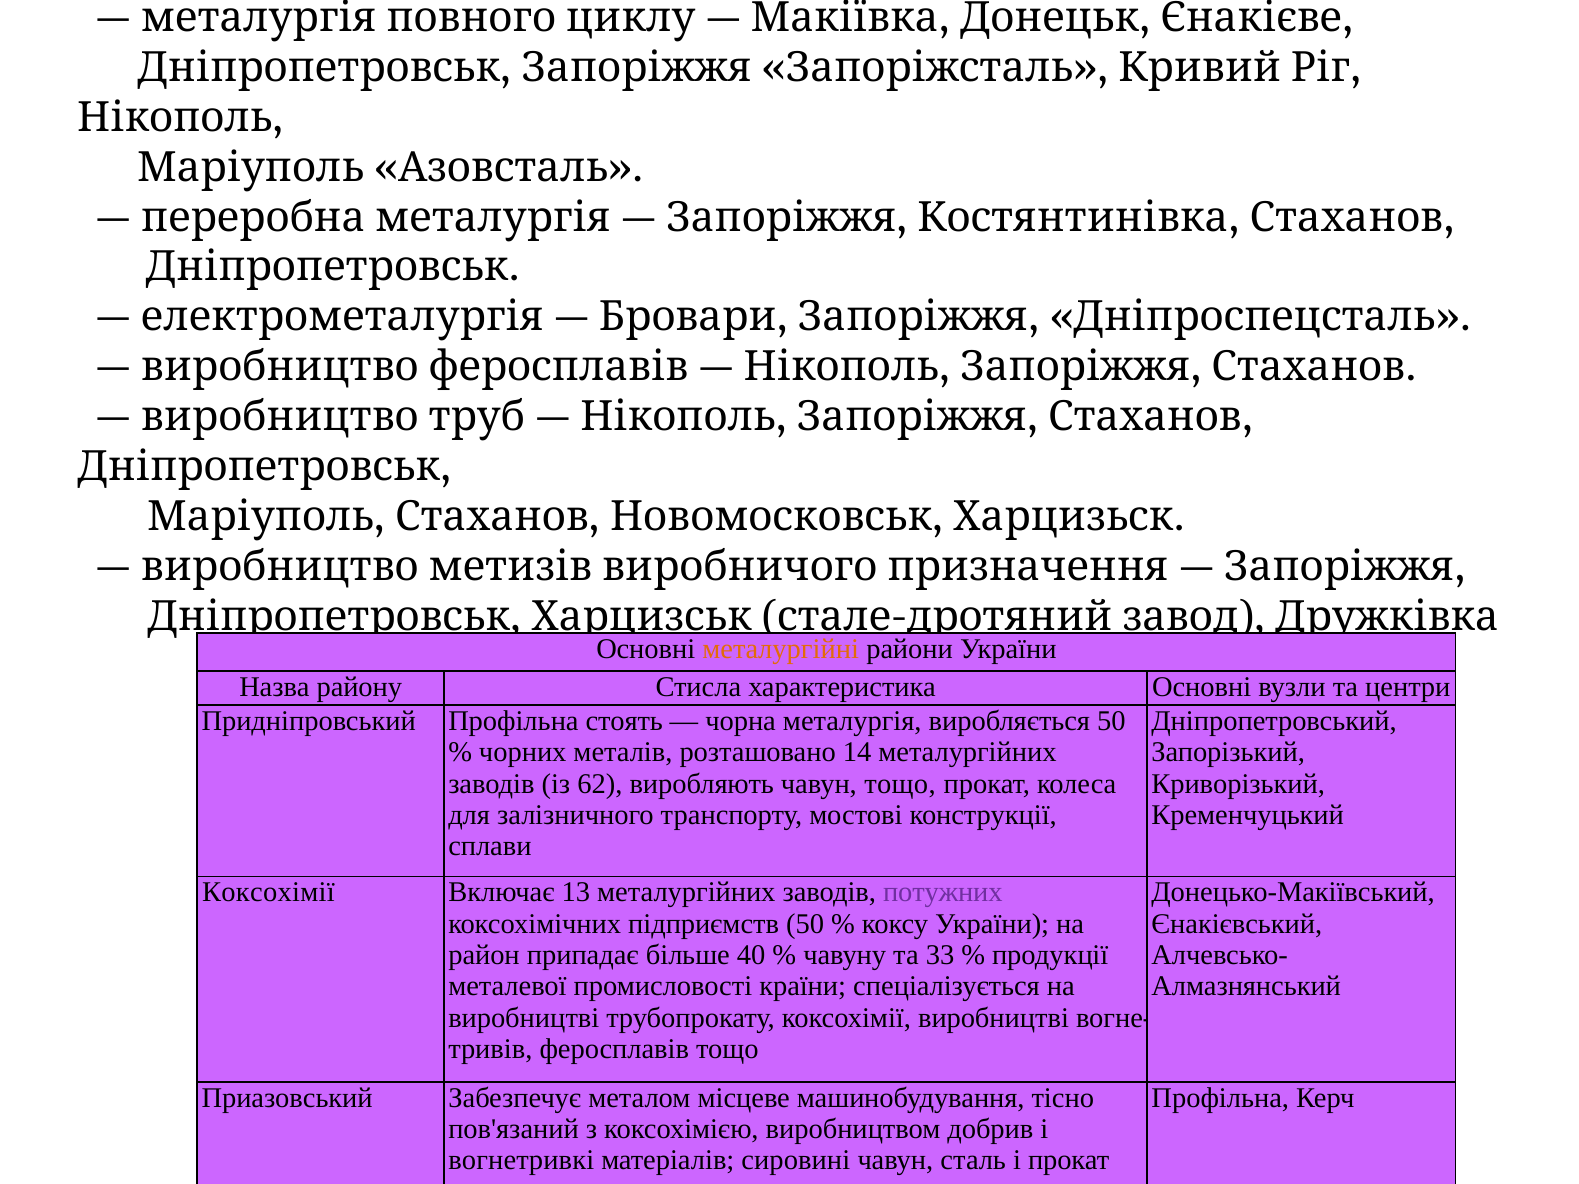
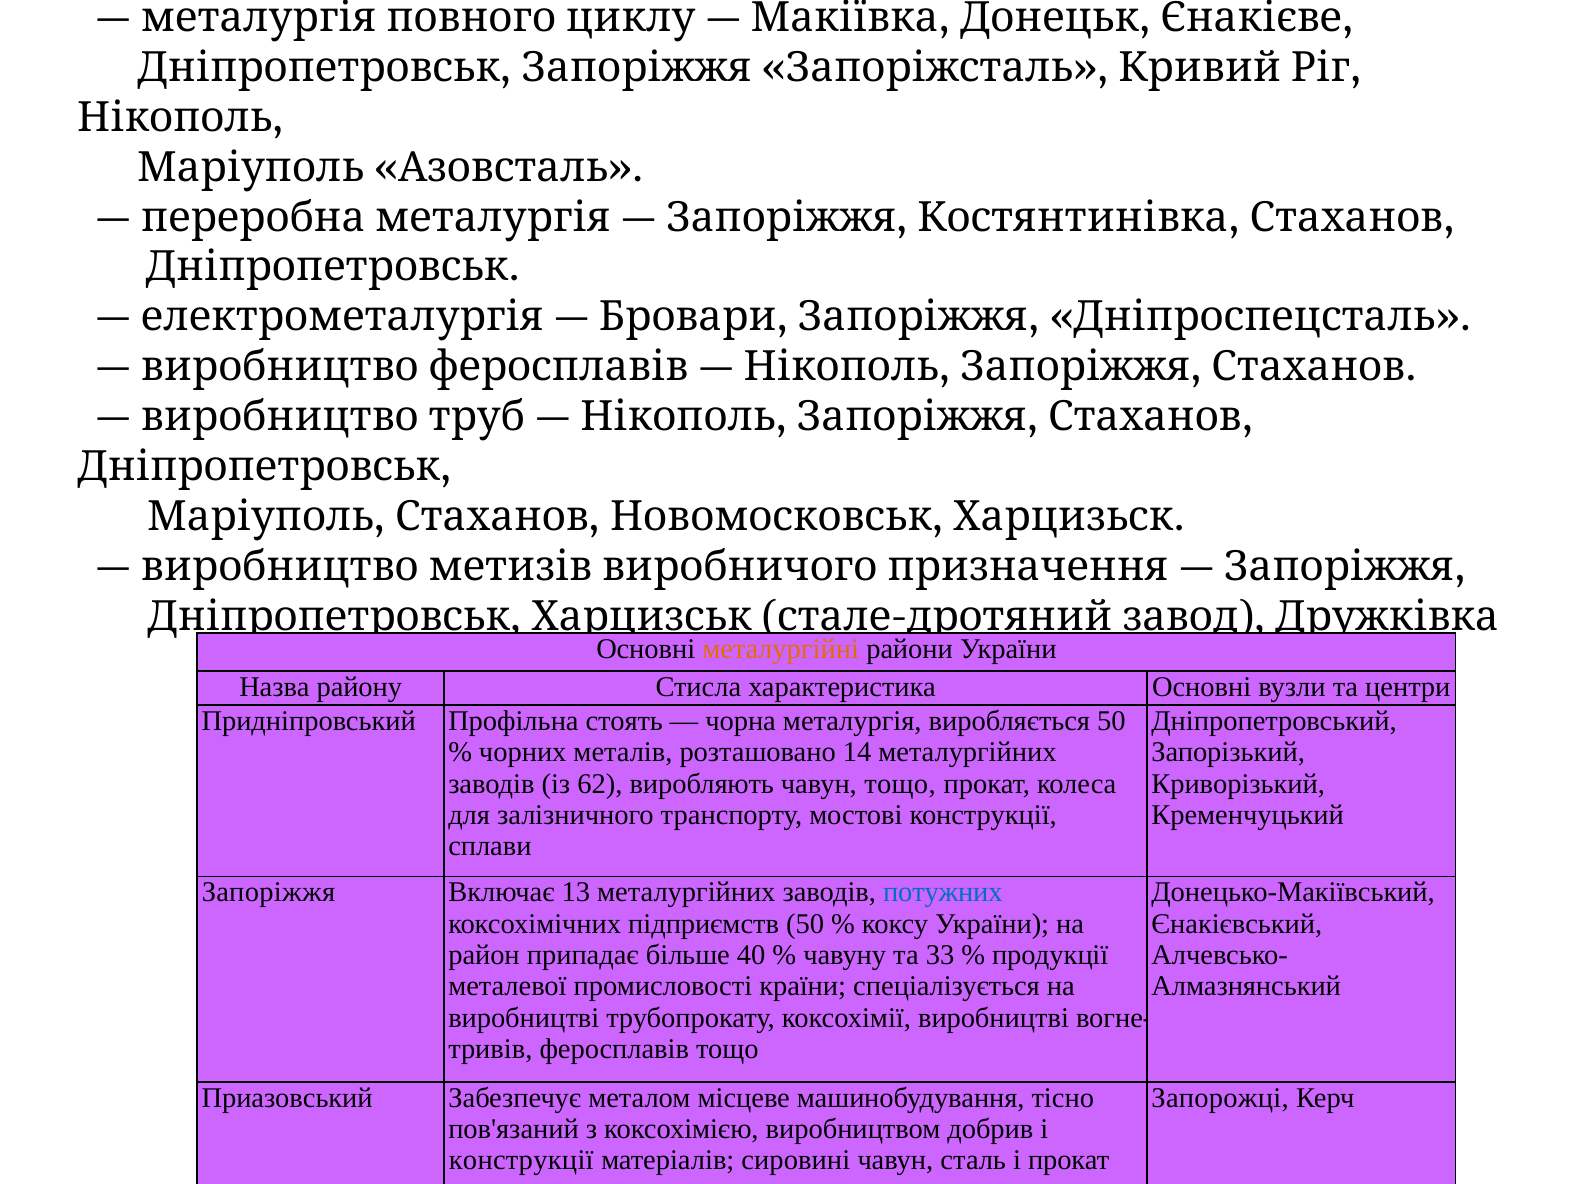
Коксохімії at (268, 893): Коксохімії -> Запоріжжя
потужних colour: purple -> blue
Профільна at (1220, 1098): Профільна -> Запорожці
вогнетривкі at (521, 1161): вогнетривкі -> конструкції
